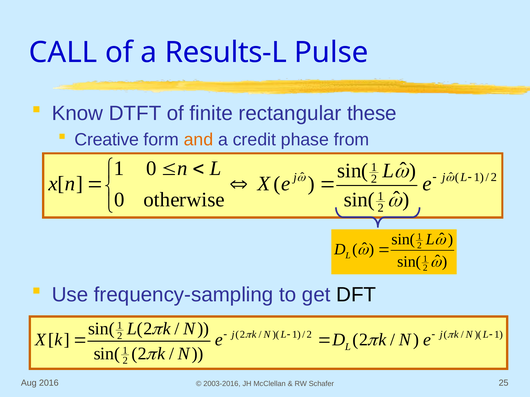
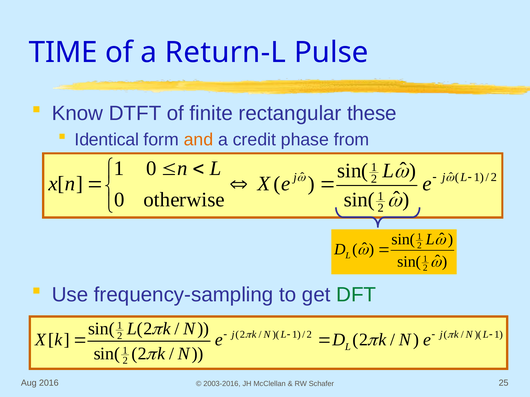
CALL: CALL -> TIME
Results-L: Results-L -> Return-L
Creative: Creative -> Identical
DFT colour: black -> green
